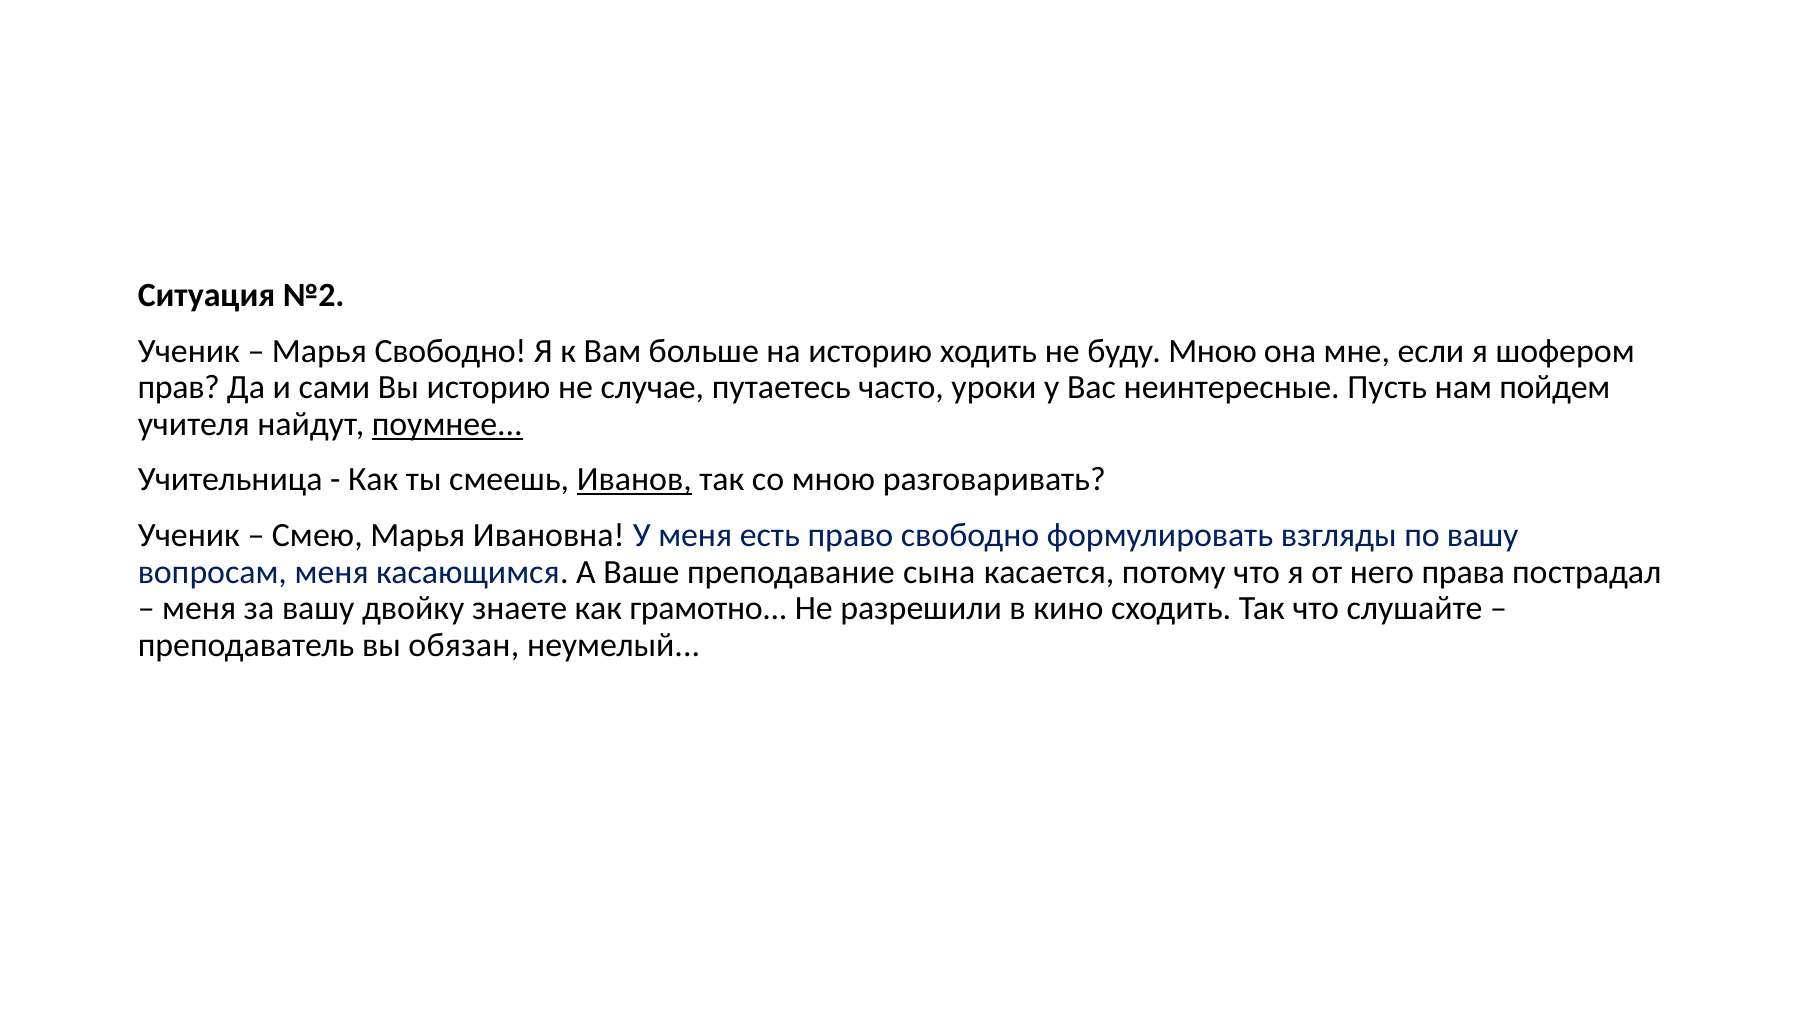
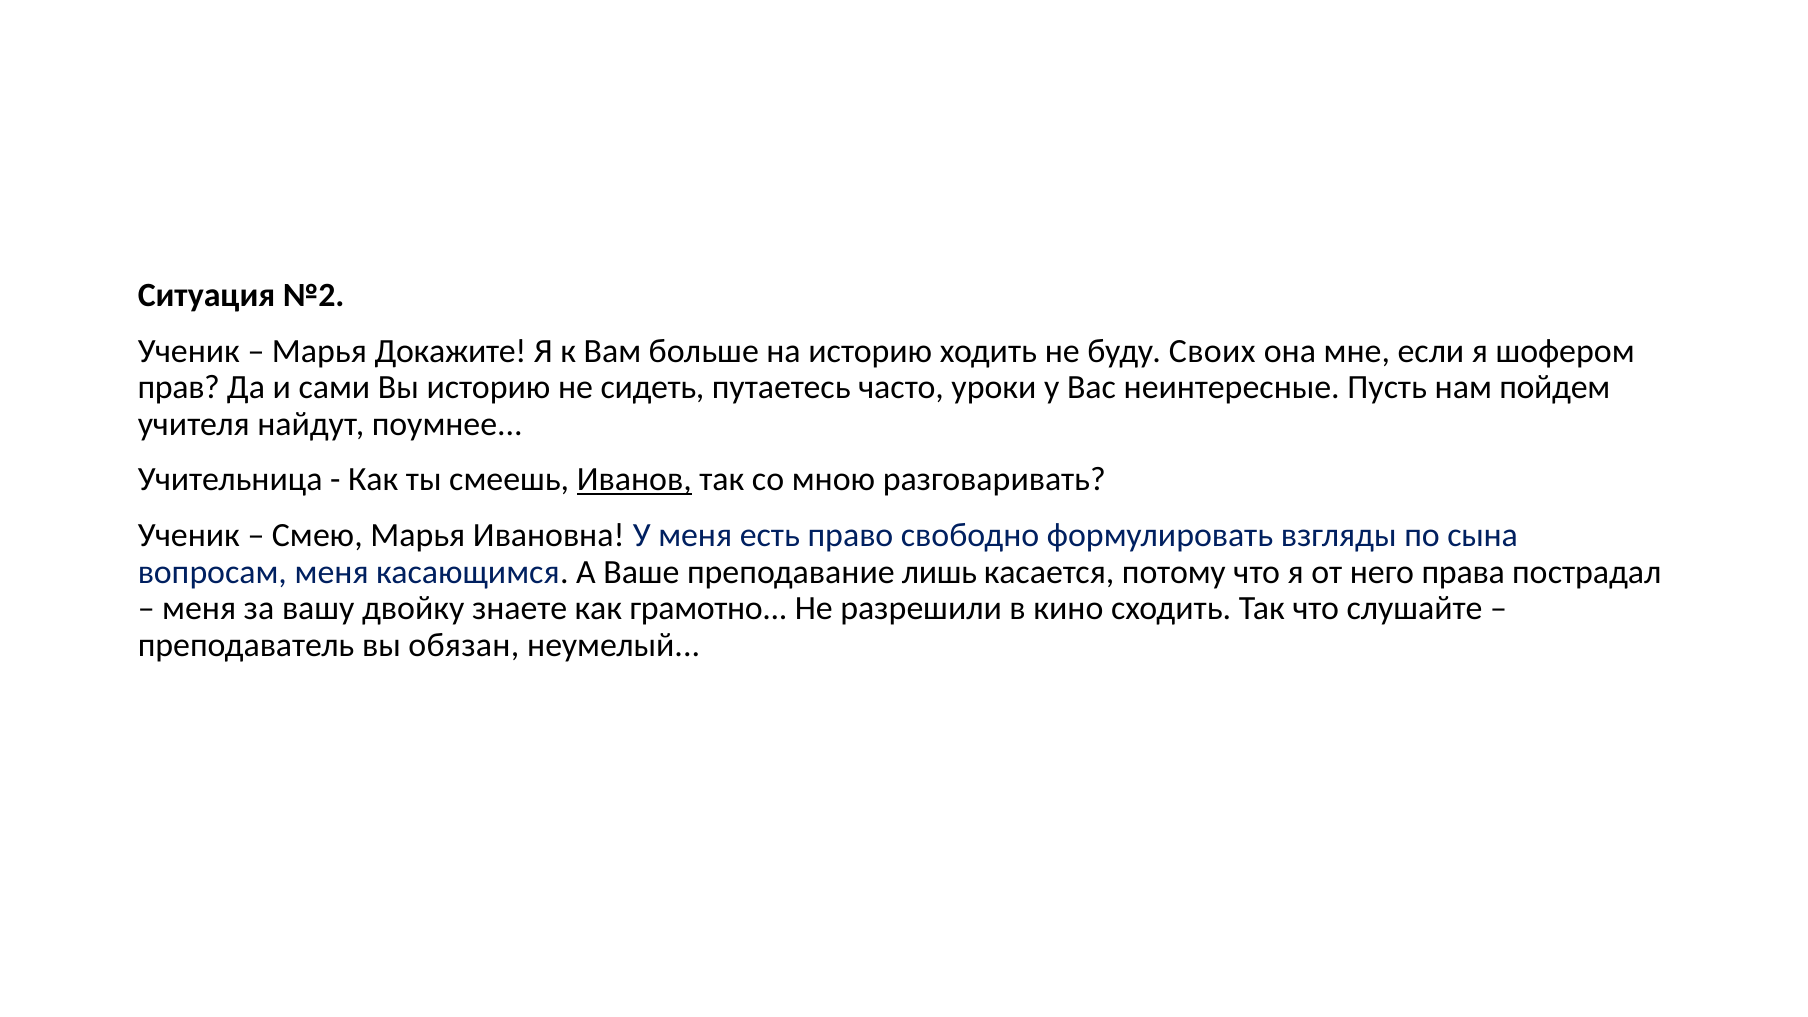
Марья Свободно: Свободно -> Докажите
буду Мною: Мною -> Своих
случае: случае -> сидеть
поумнее underline: present -> none
по вашу: вашу -> сына
сына: сына -> лишь
